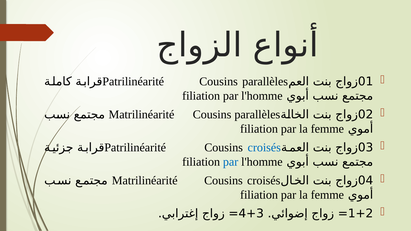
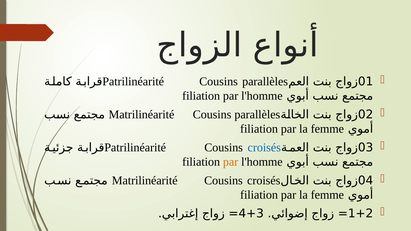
par at (231, 162) colour: blue -> orange
